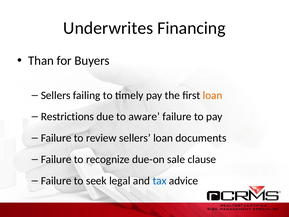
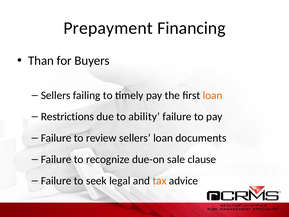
Underwrites: Underwrites -> Prepayment
aware: aware -> ability
tax colour: blue -> orange
